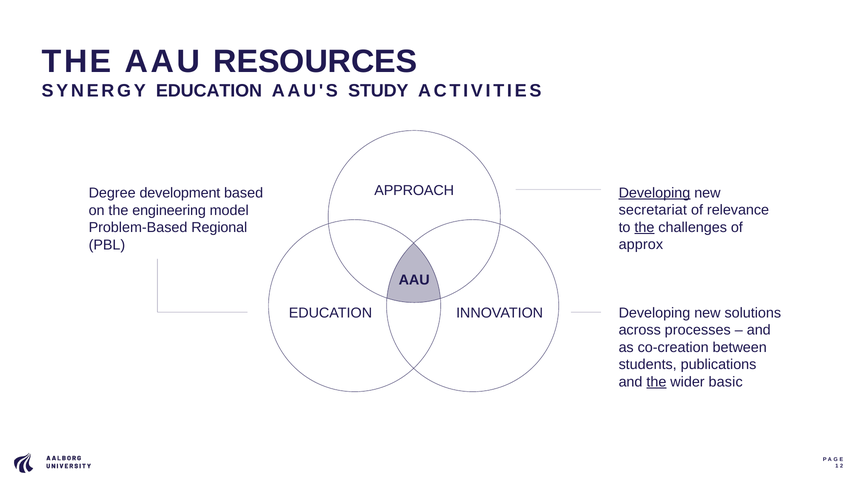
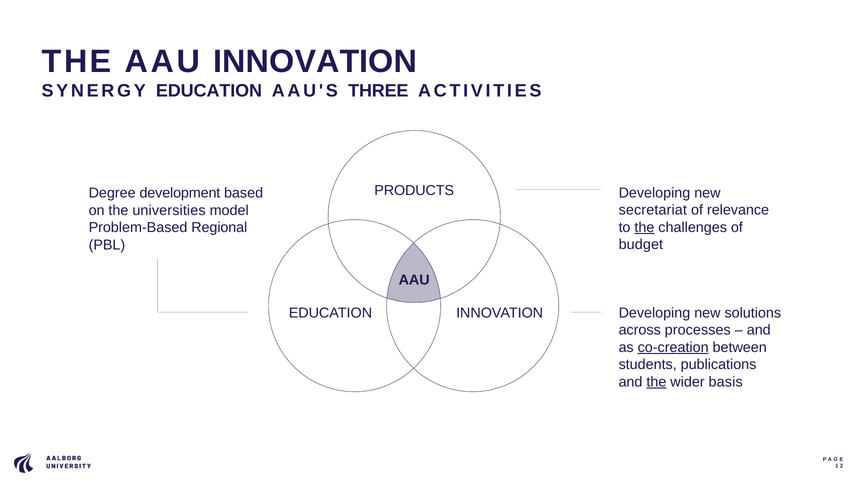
AAU RESOURCES: RESOURCES -> INNOVATION
STUDY: STUDY -> THREE
APPROACH: APPROACH -> PRODUCTS
Developing at (654, 193) underline: present -> none
engineering: engineering -> universities
approx: approx -> budget
co-creation underline: none -> present
basic: basic -> basis
